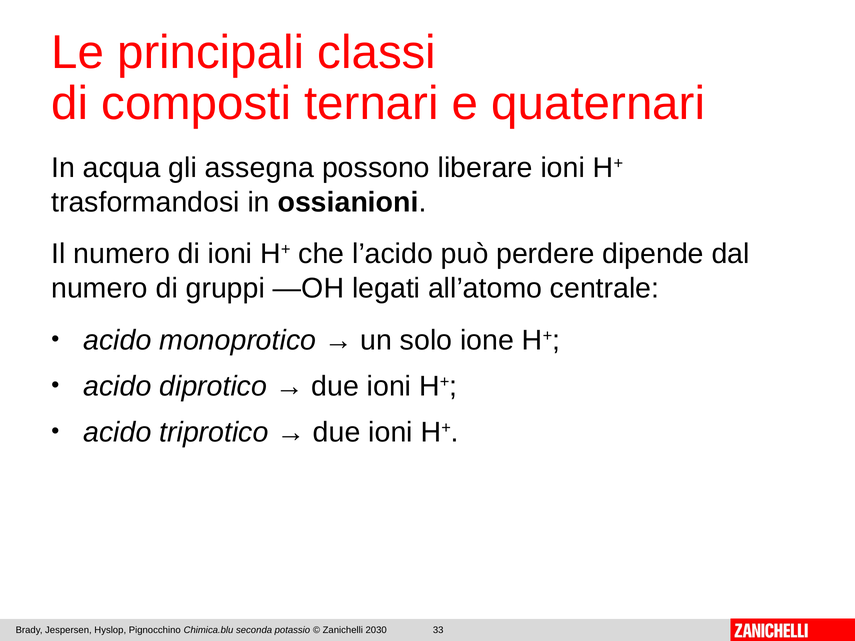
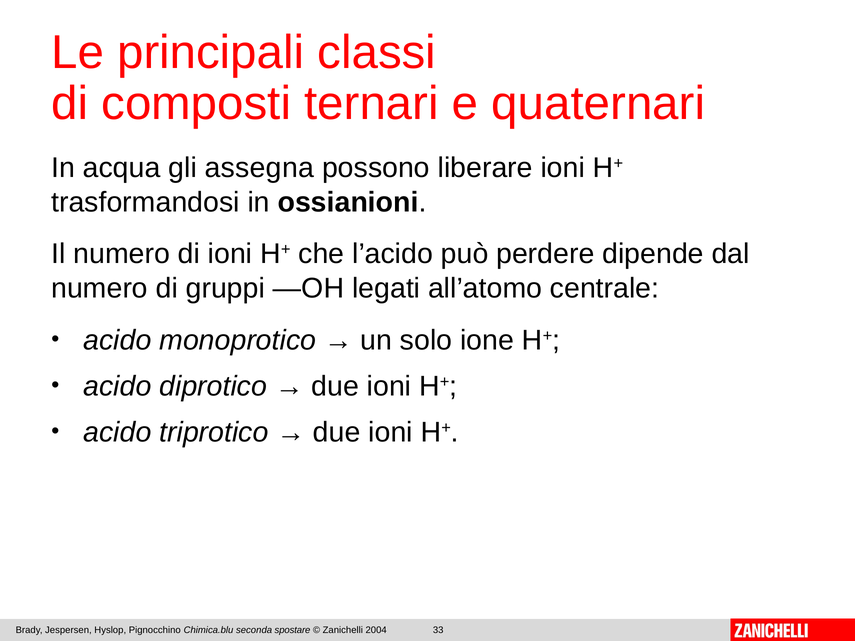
potassio: potassio -> spostare
2030: 2030 -> 2004
